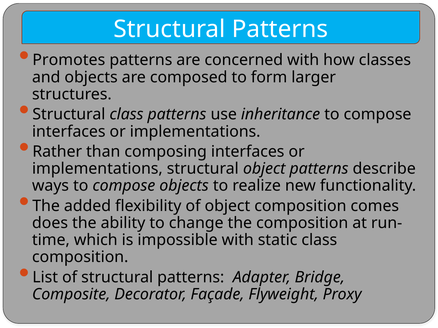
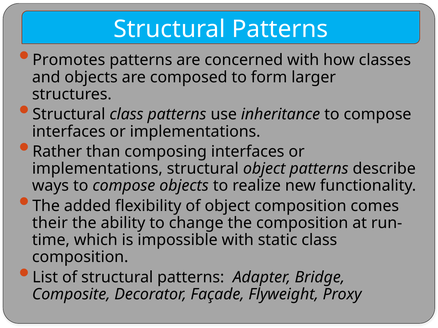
does: does -> their
